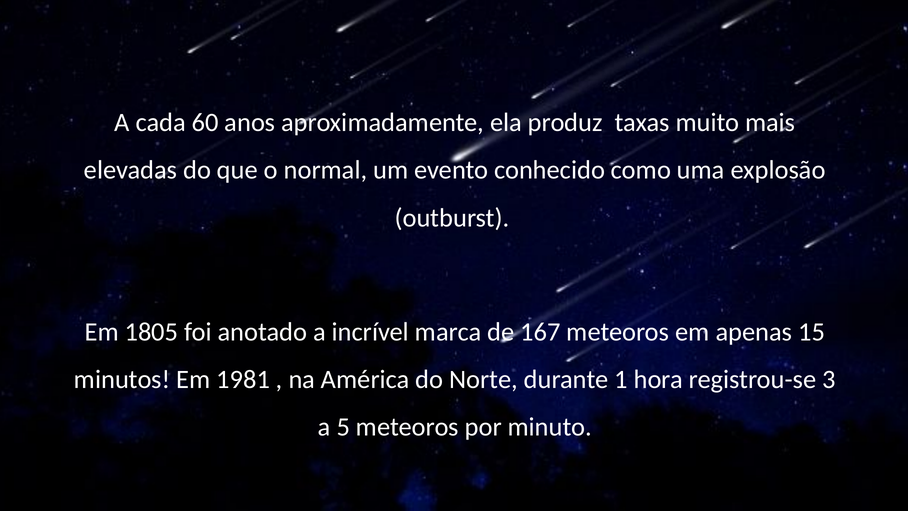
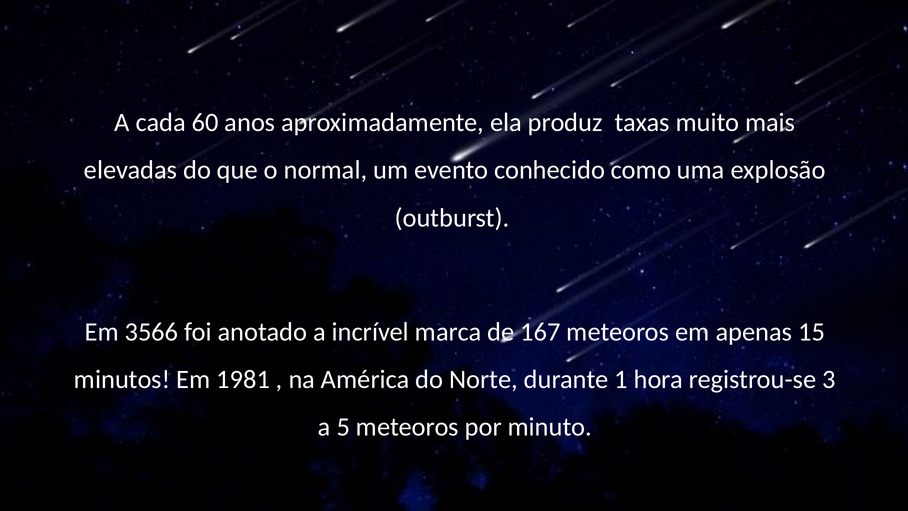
1805: 1805 -> 3566
